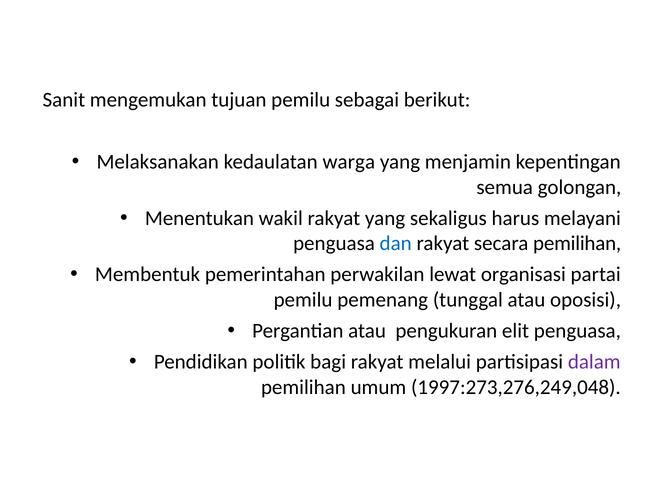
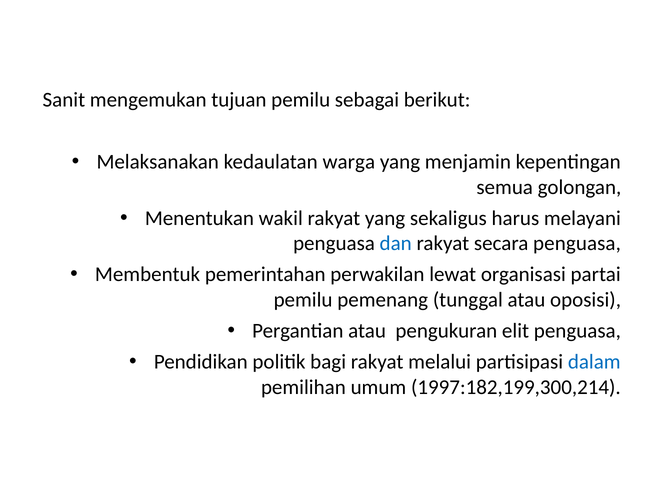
secara pemilihan: pemilihan -> penguasa
dalam colour: purple -> blue
1997:273,276,249,048: 1997:273,276,249,048 -> 1997:182,199,300,214
